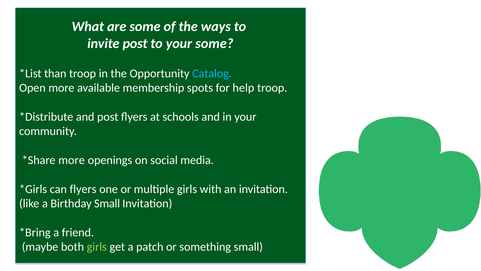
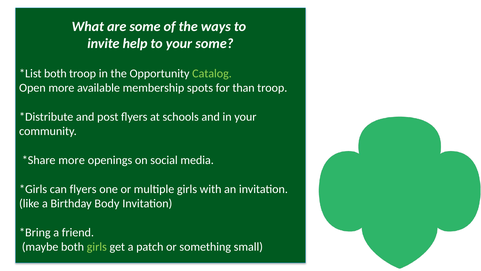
invite post: post -> help
than at (55, 73): than -> both
Catalog colour: light blue -> light green
help: help -> than
Birthday Small: Small -> Body
